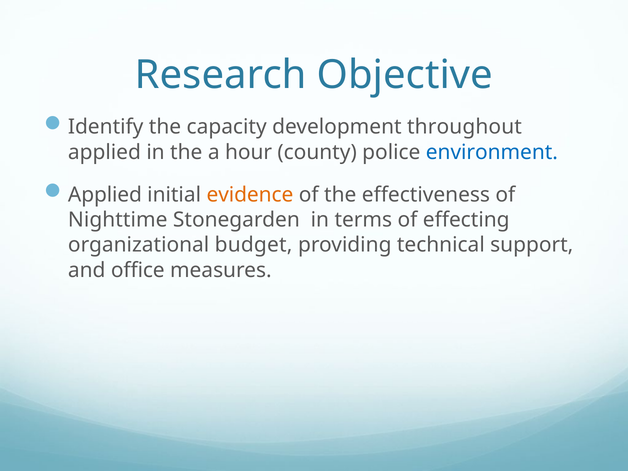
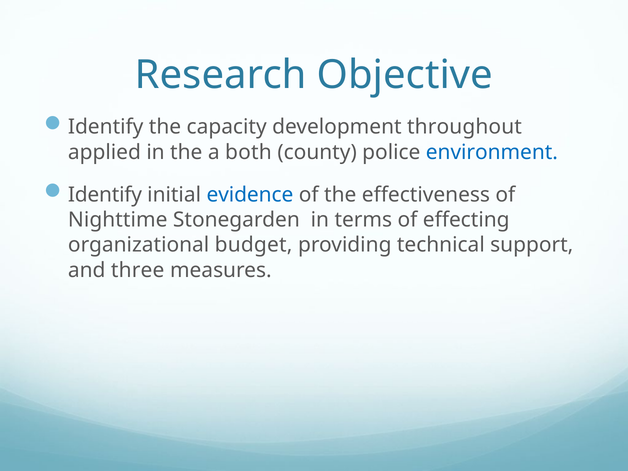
hour: hour -> both
Applied at (105, 195): Applied -> Identify
evidence colour: orange -> blue
office: office -> three
